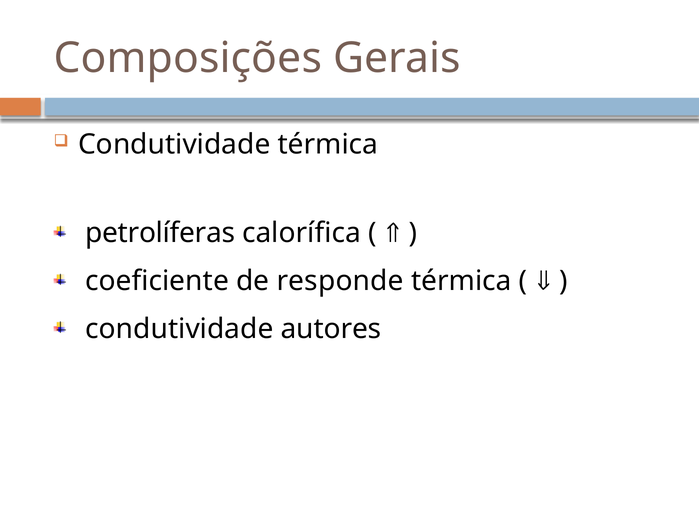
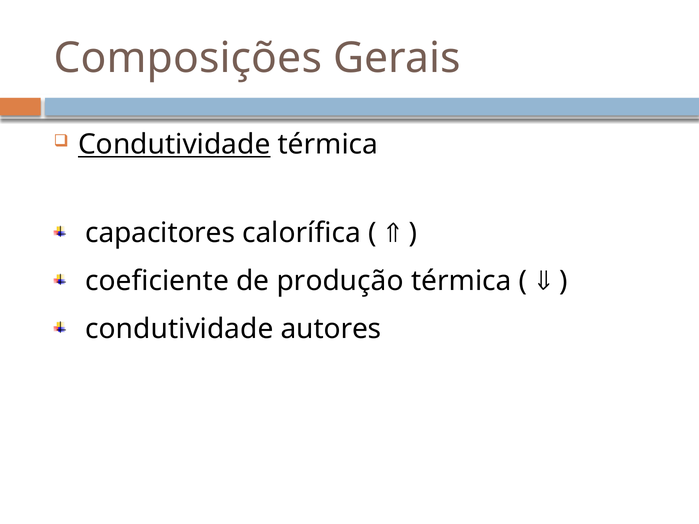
Condutividade at (174, 145) underline: none -> present
petrolíferas: petrolíferas -> capacitores
responde: responde -> produção
